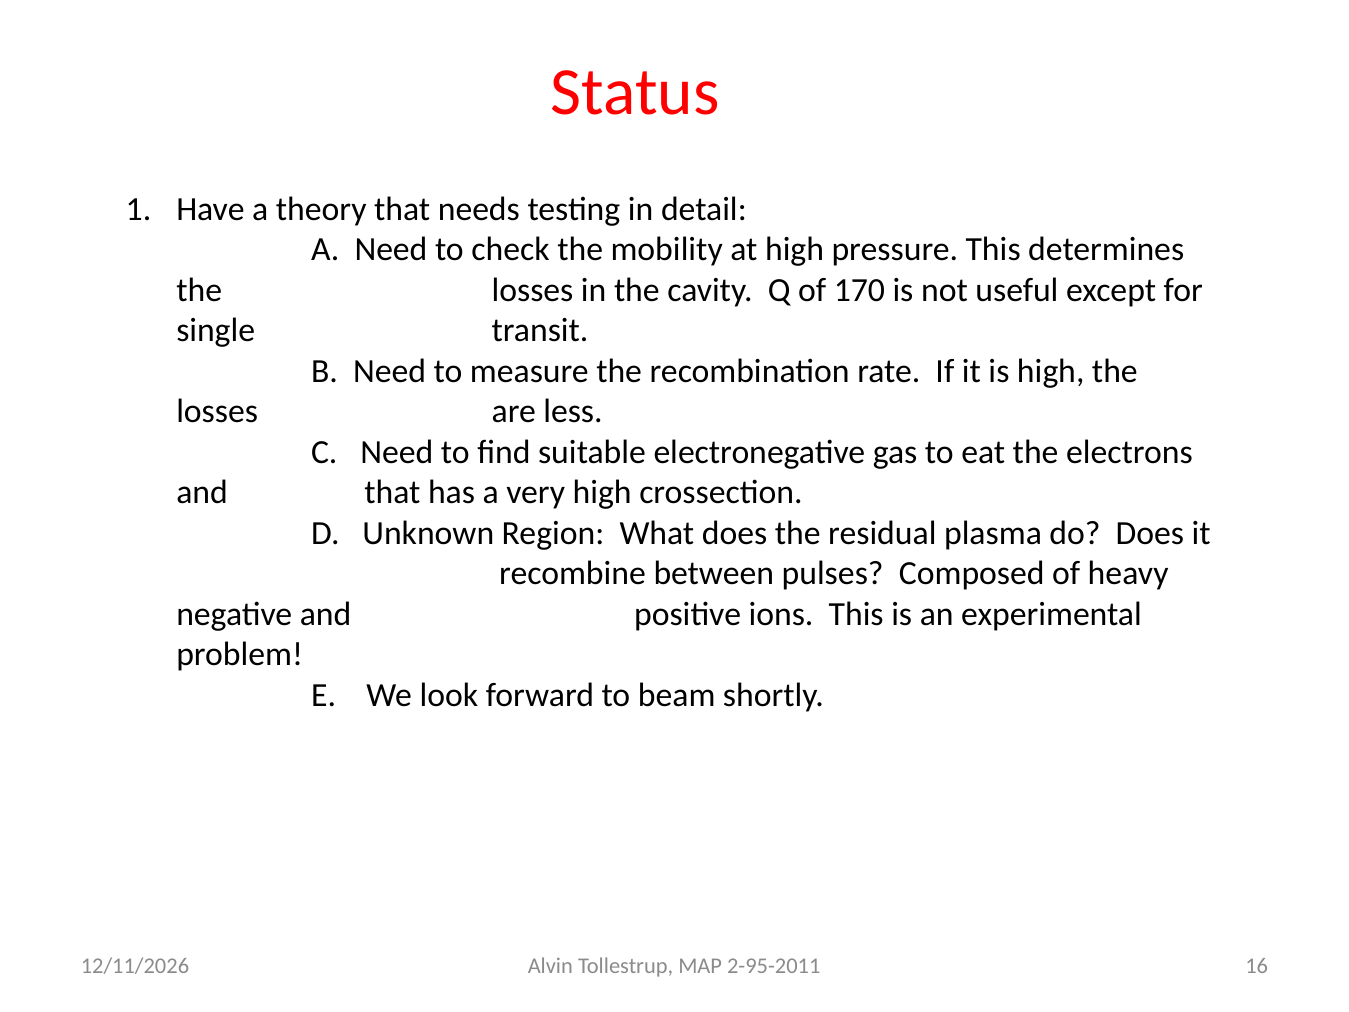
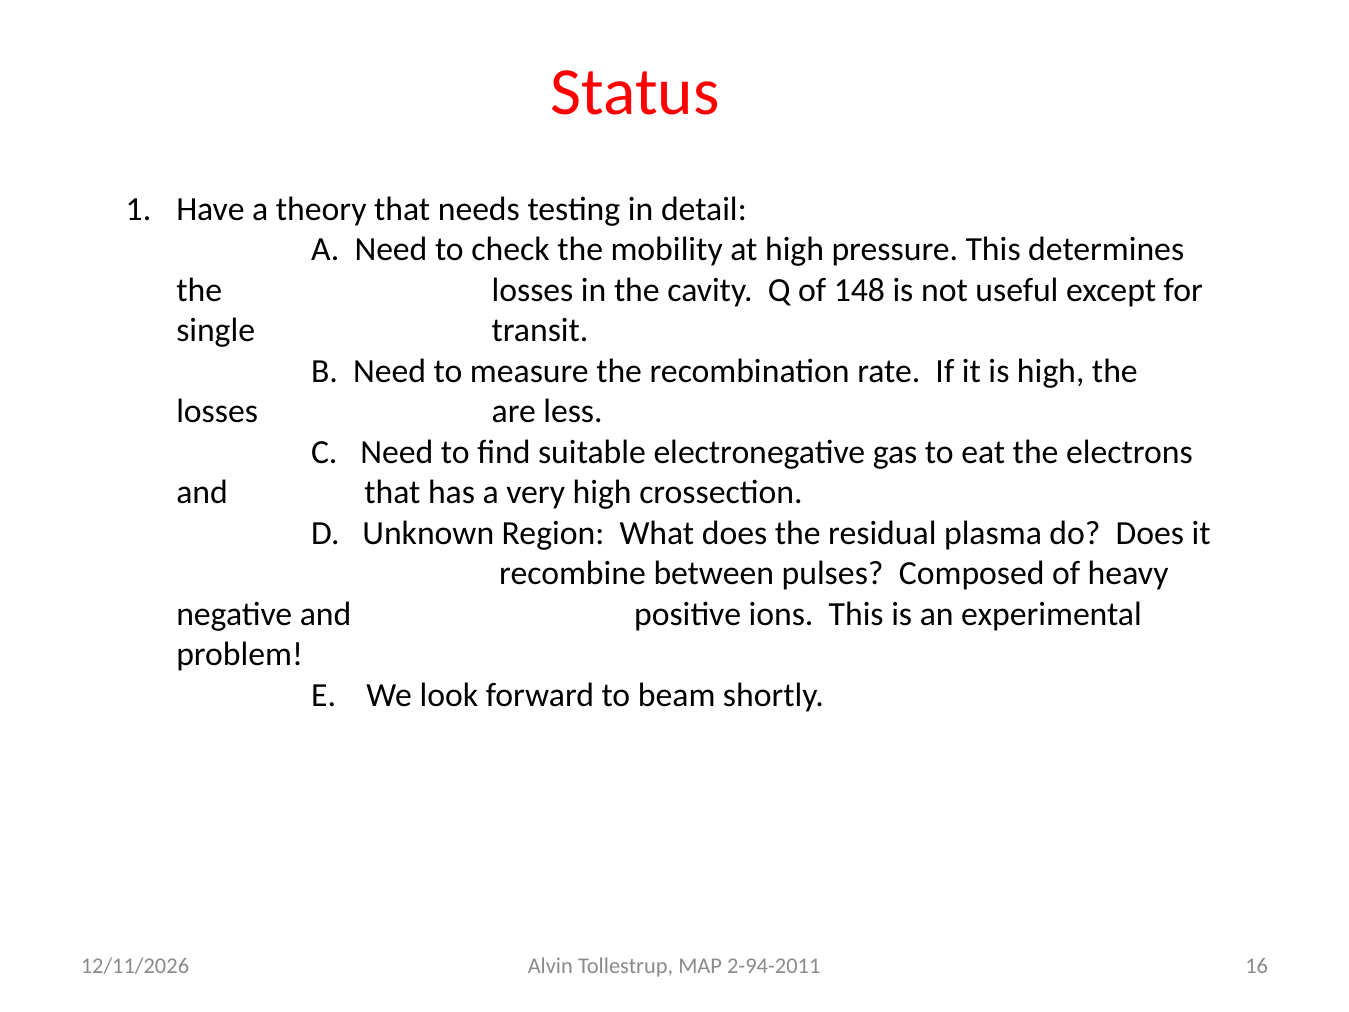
170: 170 -> 148
2-95-2011: 2-95-2011 -> 2-94-2011
